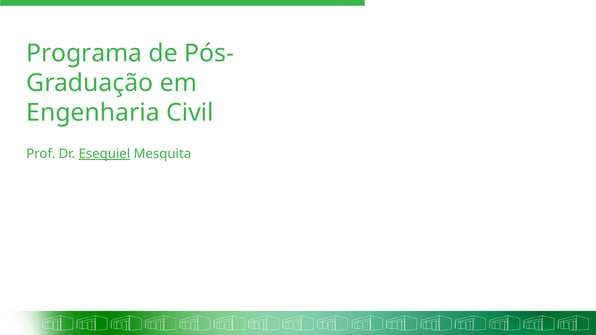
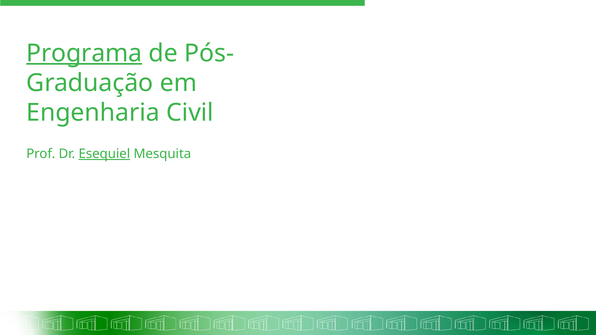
Programa underline: none -> present
